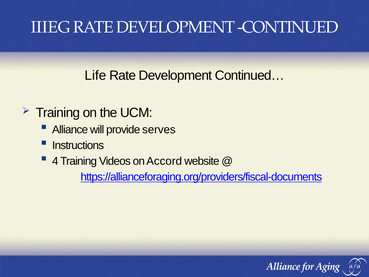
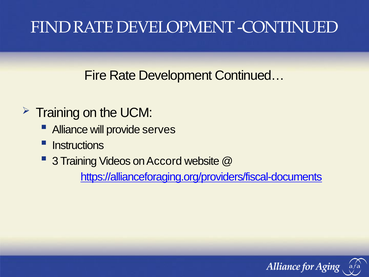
IIIEG: IIIEG -> FIND
Life: Life -> Fire
4: 4 -> 3
